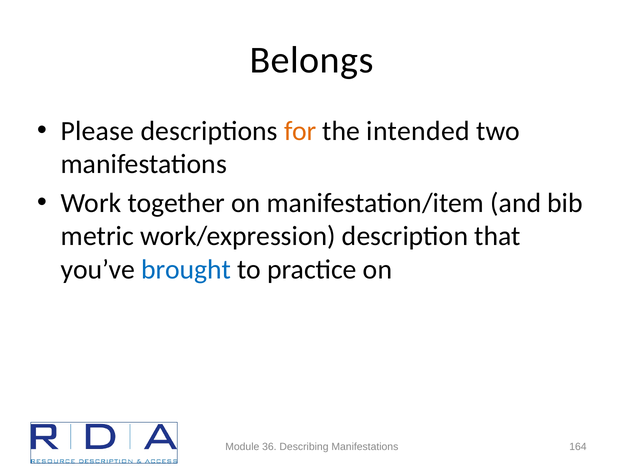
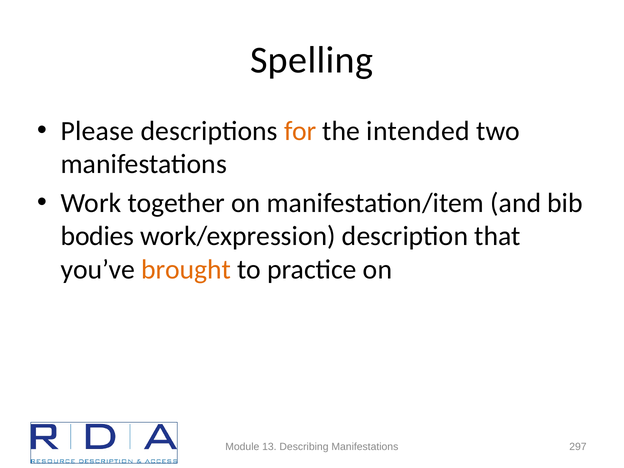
Belongs: Belongs -> Spelling
metric: metric -> bodies
brought colour: blue -> orange
36: 36 -> 13
164: 164 -> 297
